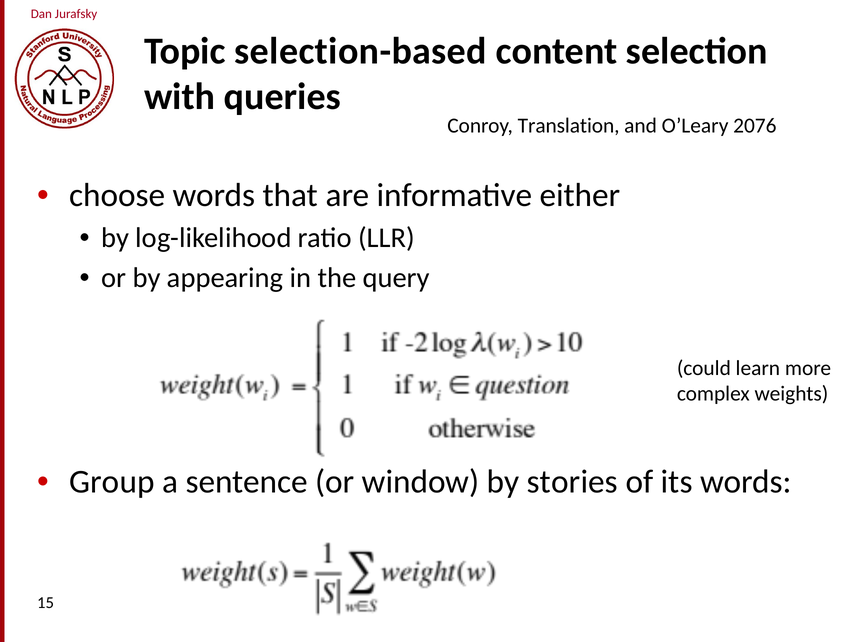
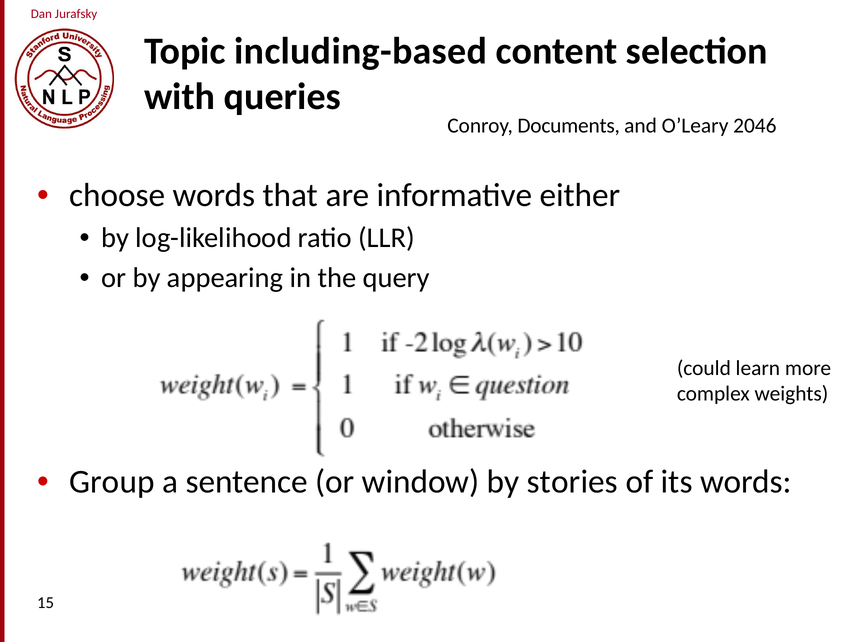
selection-based: selection-based -> including-based
Translation: Translation -> Documents
2076: 2076 -> 2046
